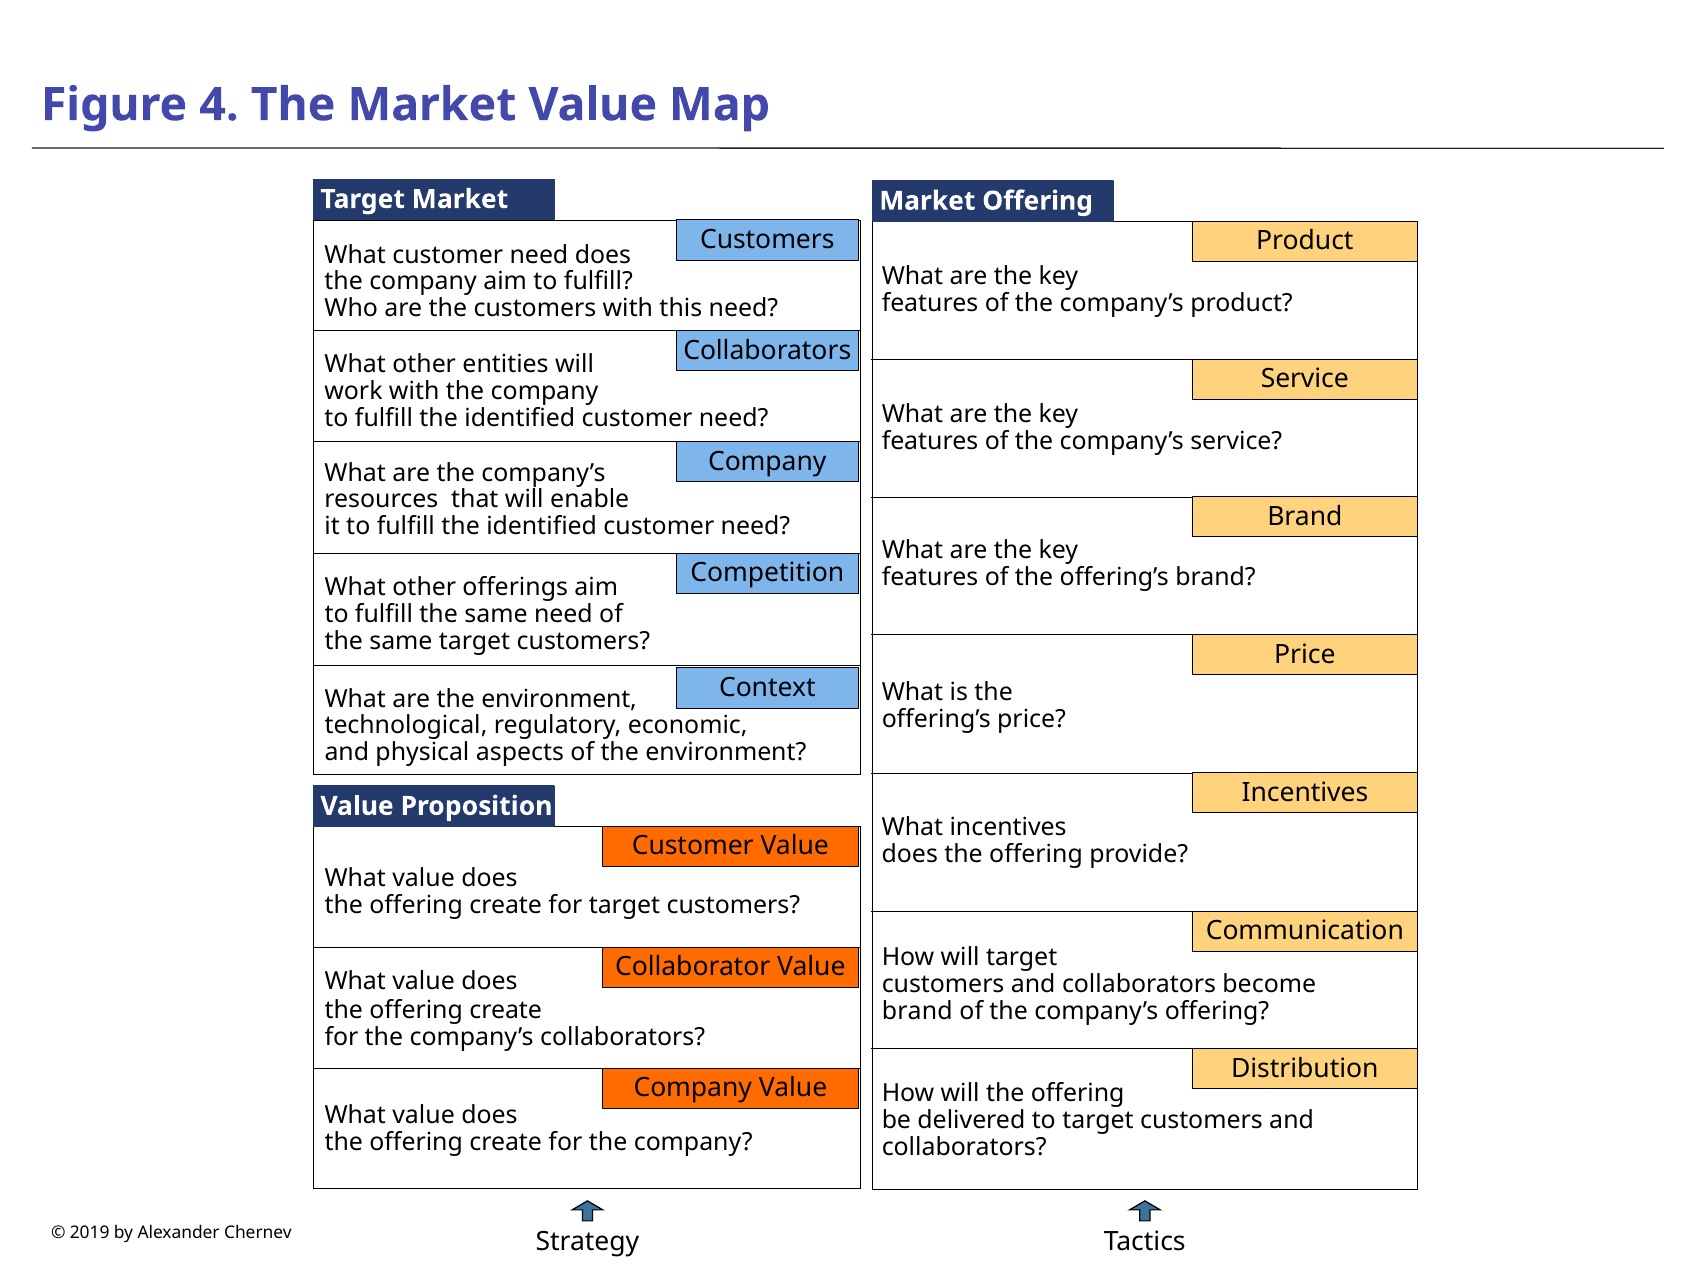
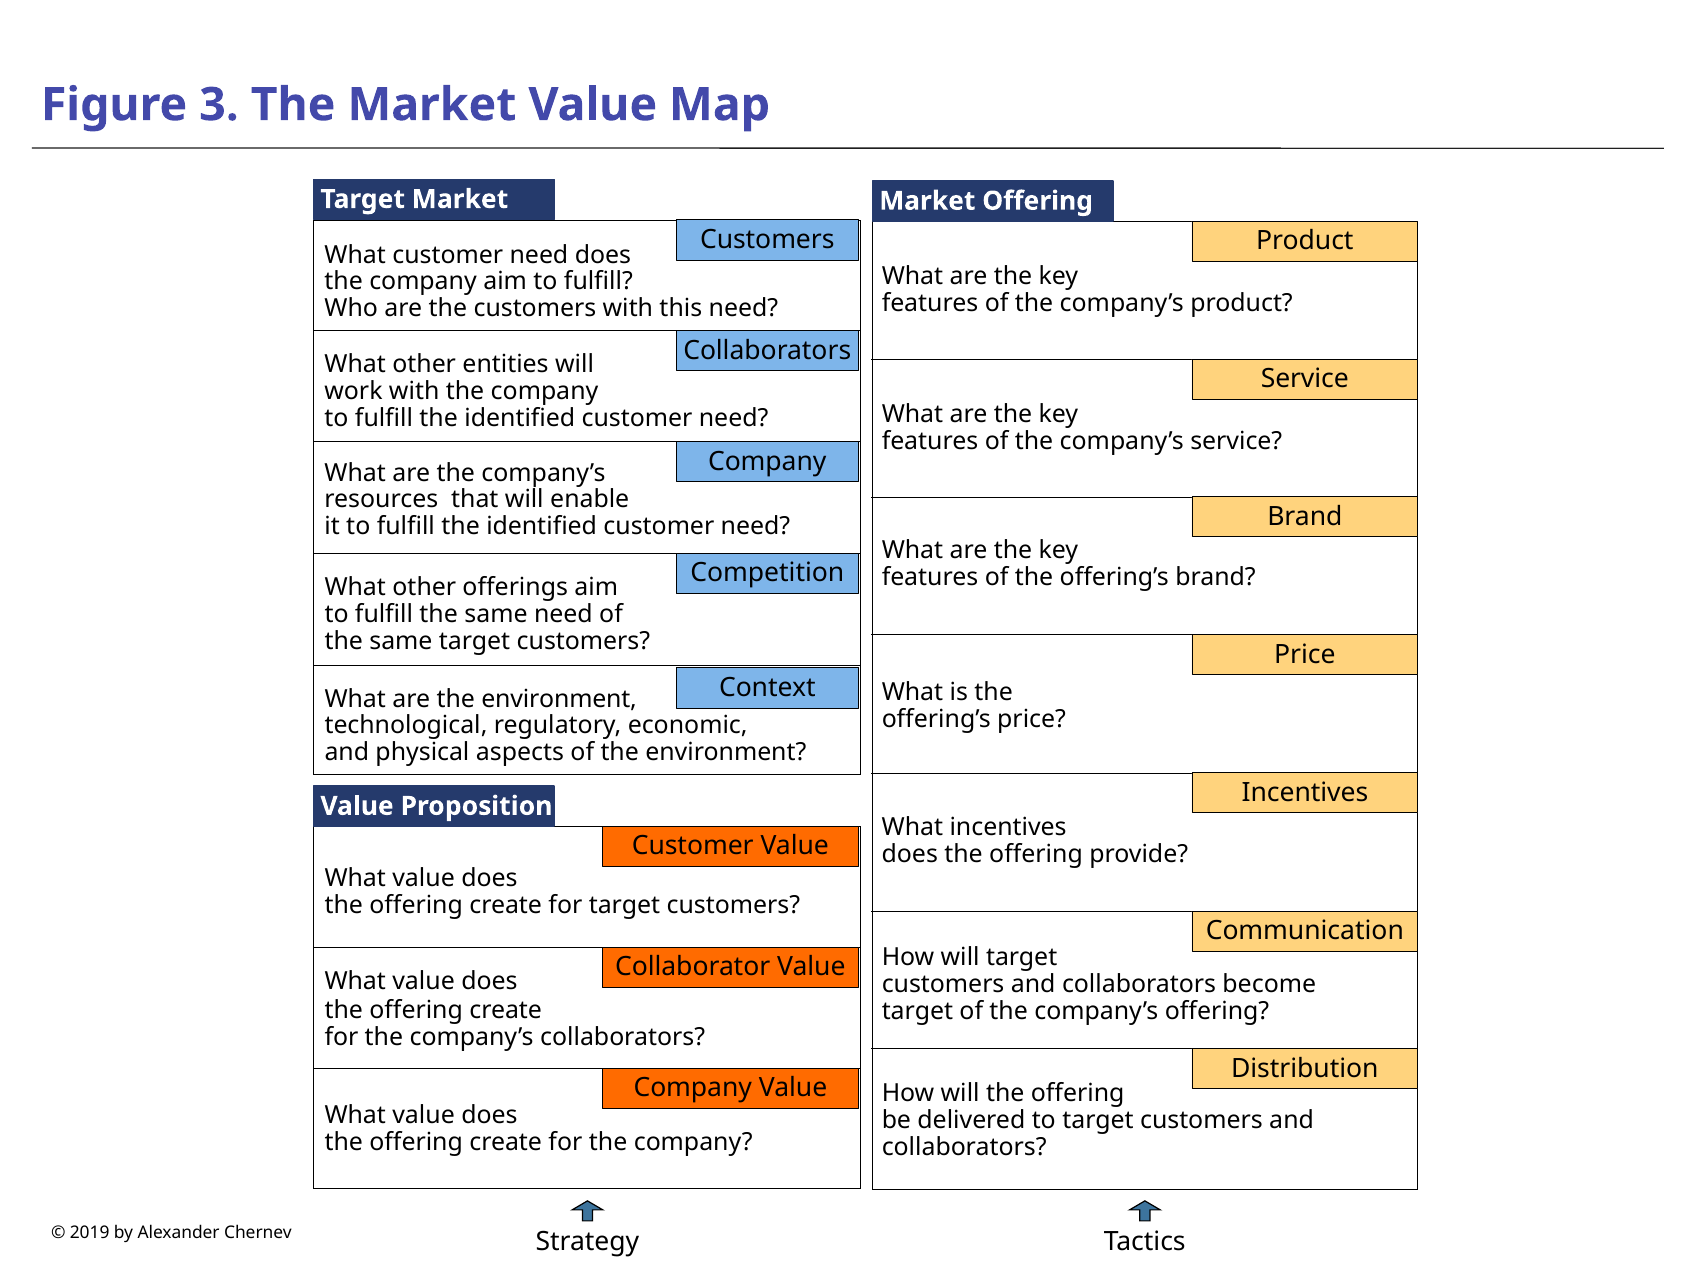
4: 4 -> 3
brand at (917, 1012): brand -> target
